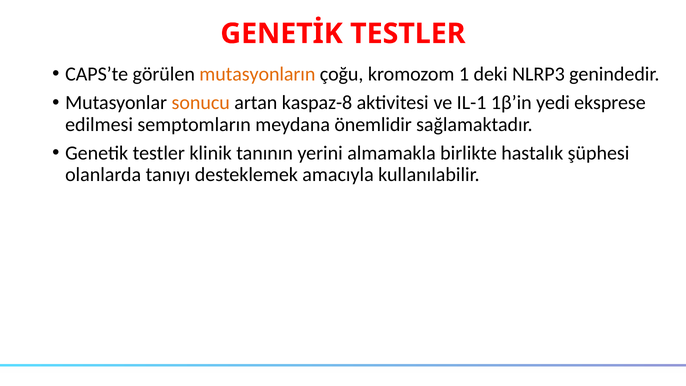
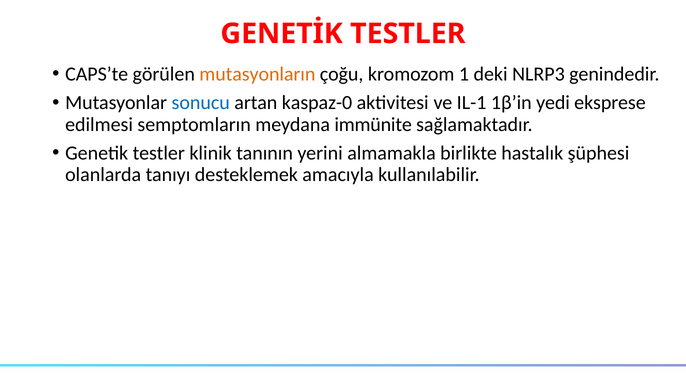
sonucu colour: orange -> blue
kaspaz-8: kaspaz-8 -> kaspaz-0
önemlidir: önemlidir -> immünite
